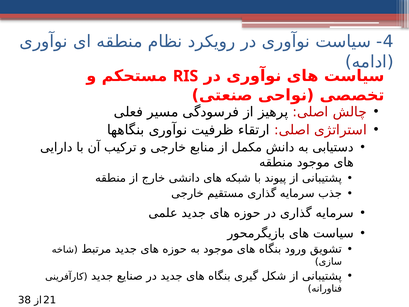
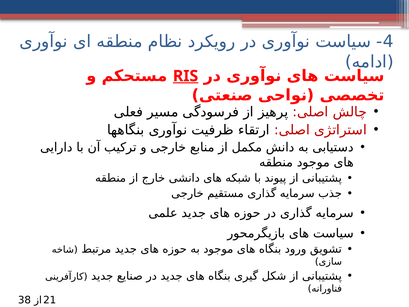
RIS underline: none -> present
